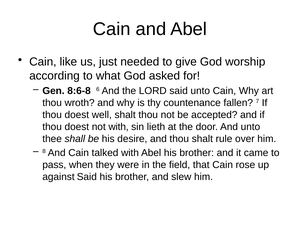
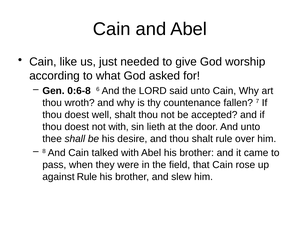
8:6-8: 8:6-8 -> 0:6-8
against Said: Said -> Rule
